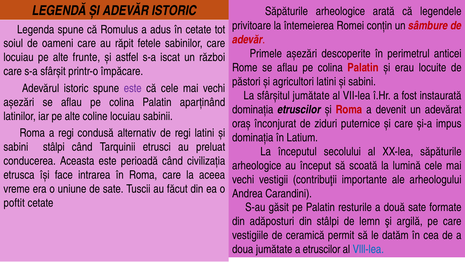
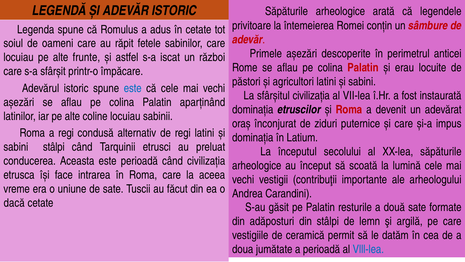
este at (133, 88) colour: purple -> blue
sfârşitul jumătate: jumătate -> civilizaţia
poftit: poftit -> dacă
a etruscilor: etruscilor -> perioadă
